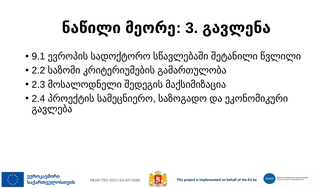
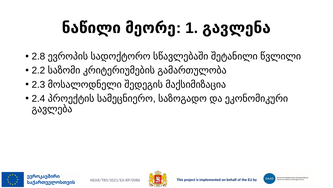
3: 3 -> 1
9.1: 9.1 -> 2.8
